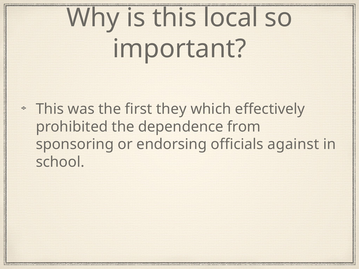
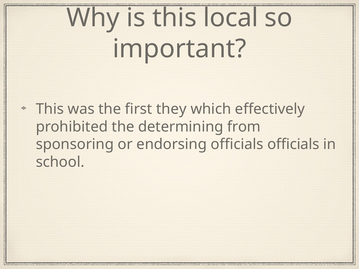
dependence: dependence -> determining
officials against: against -> officials
